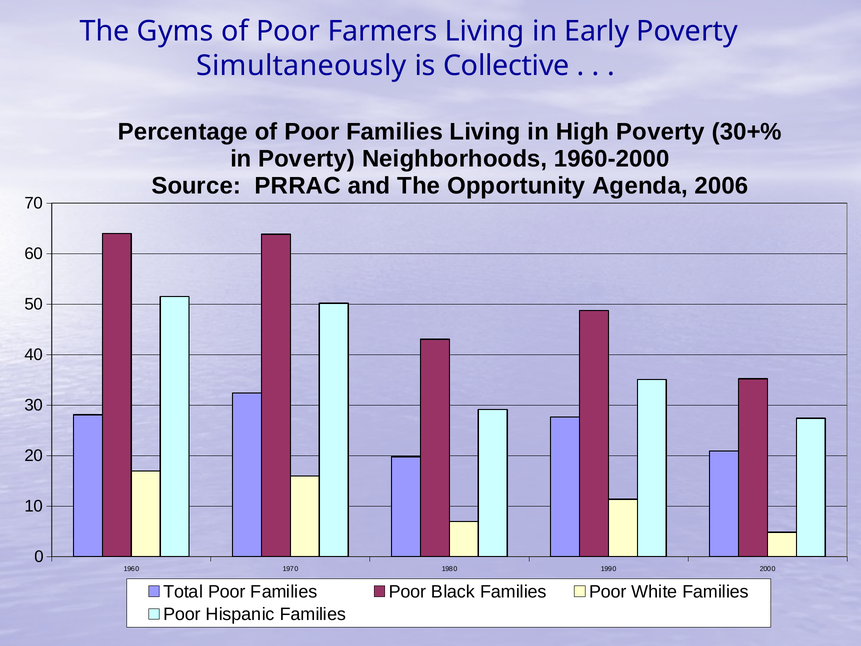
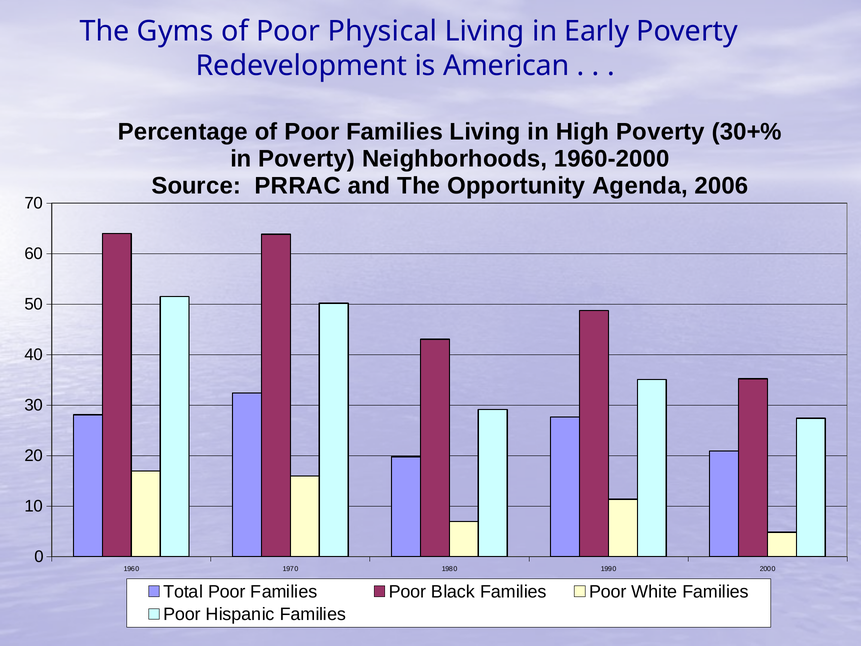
Farmers: Farmers -> Physical
Simultaneously: Simultaneously -> Redevelopment
Collective: Collective -> American
